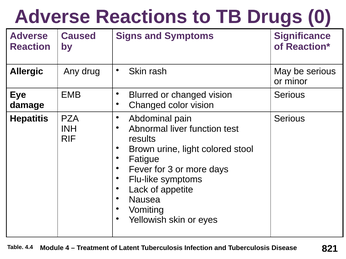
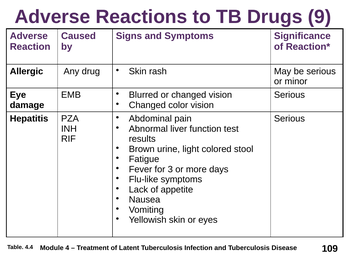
0: 0 -> 9
821: 821 -> 109
